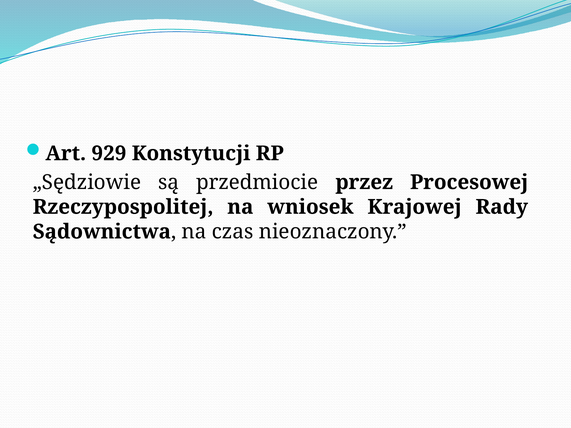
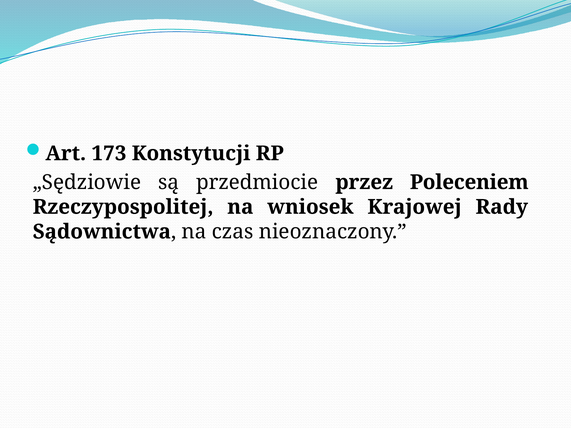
929: 929 -> 173
Procesowej: Procesowej -> Poleceniem
